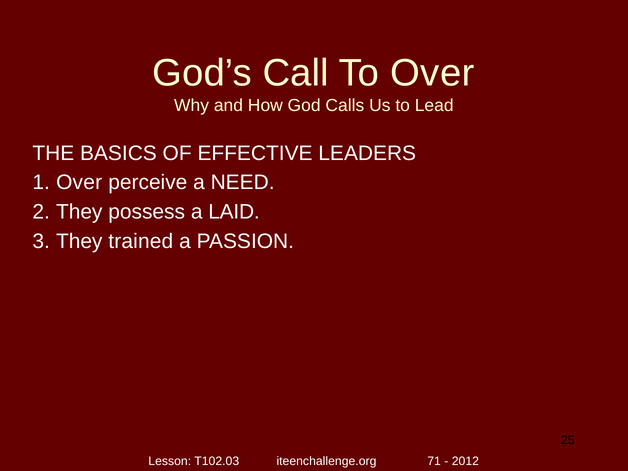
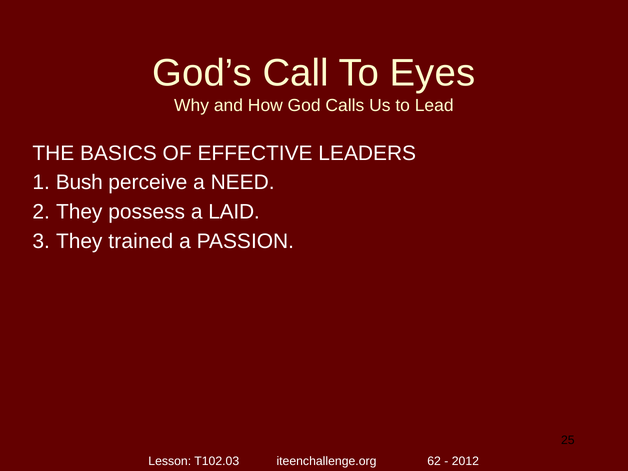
To Over: Over -> Eyes
Over at (79, 183): Over -> Bush
71: 71 -> 62
